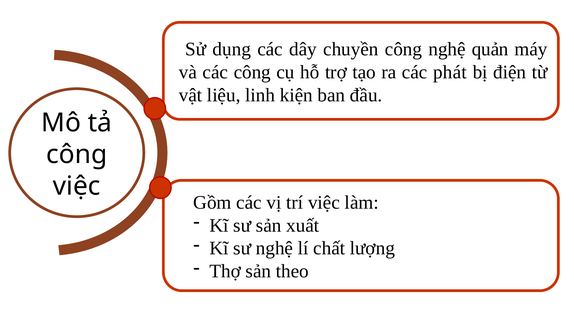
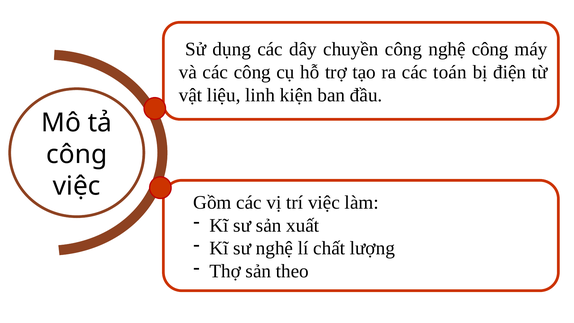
nghệ quản: quản -> công
phát: phát -> toán
